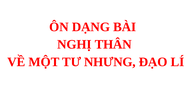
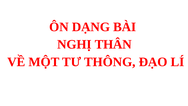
NHƯNG: NHƯNG -> THÔNG
